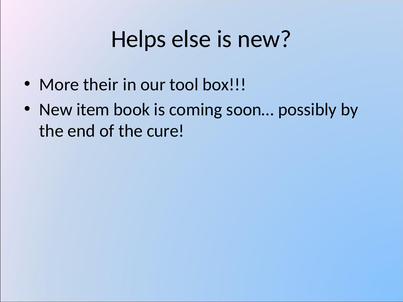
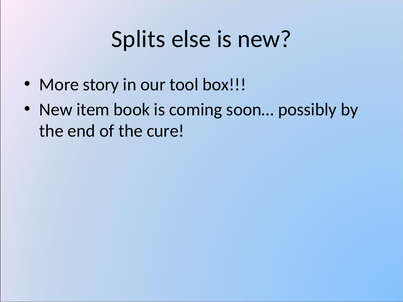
Helps: Helps -> Splits
their: their -> story
